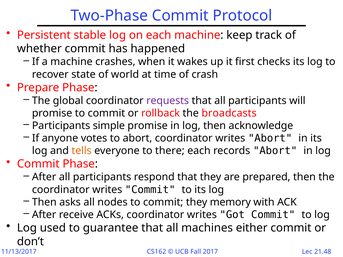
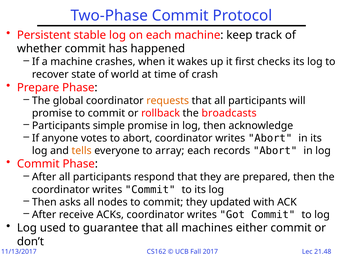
requests colour: purple -> orange
there: there -> array
memory: memory -> updated
